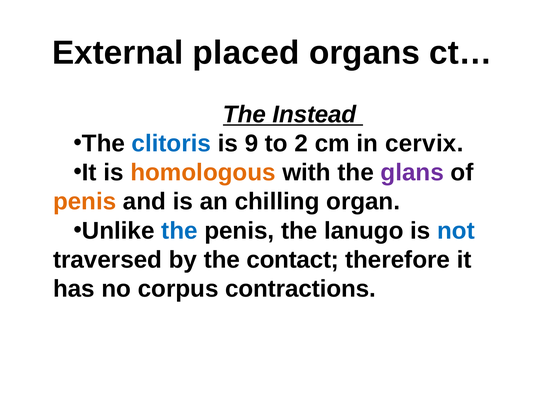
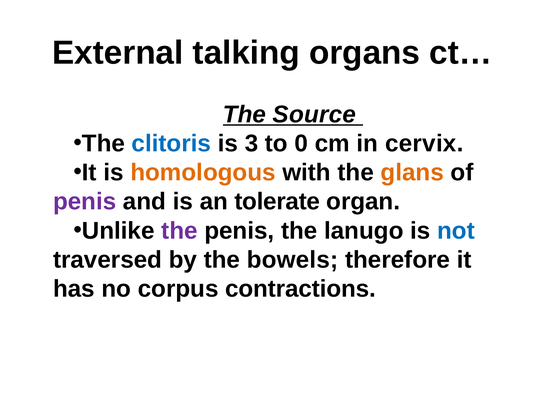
placed: placed -> talking
Instead: Instead -> Source
9: 9 -> 3
2: 2 -> 0
glans colour: purple -> orange
penis at (85, 202) colour: orange -> purple
chilling: chilling -> tolerate
the at (179, 231) colour: blue -> purple
contact: contact -> bowels
